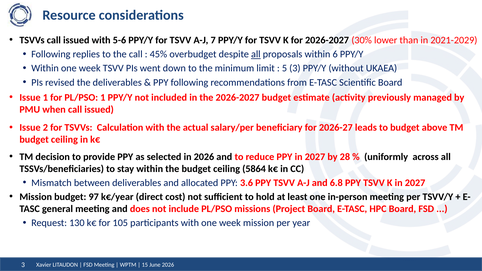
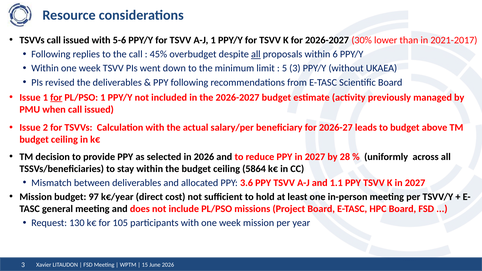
A-J 7: 7 -> 1
2021-2029: 2021-2029 -> 2021-2017
for at (56, 98) underline: none -> present
6.8: 6.8 -> 1.1
